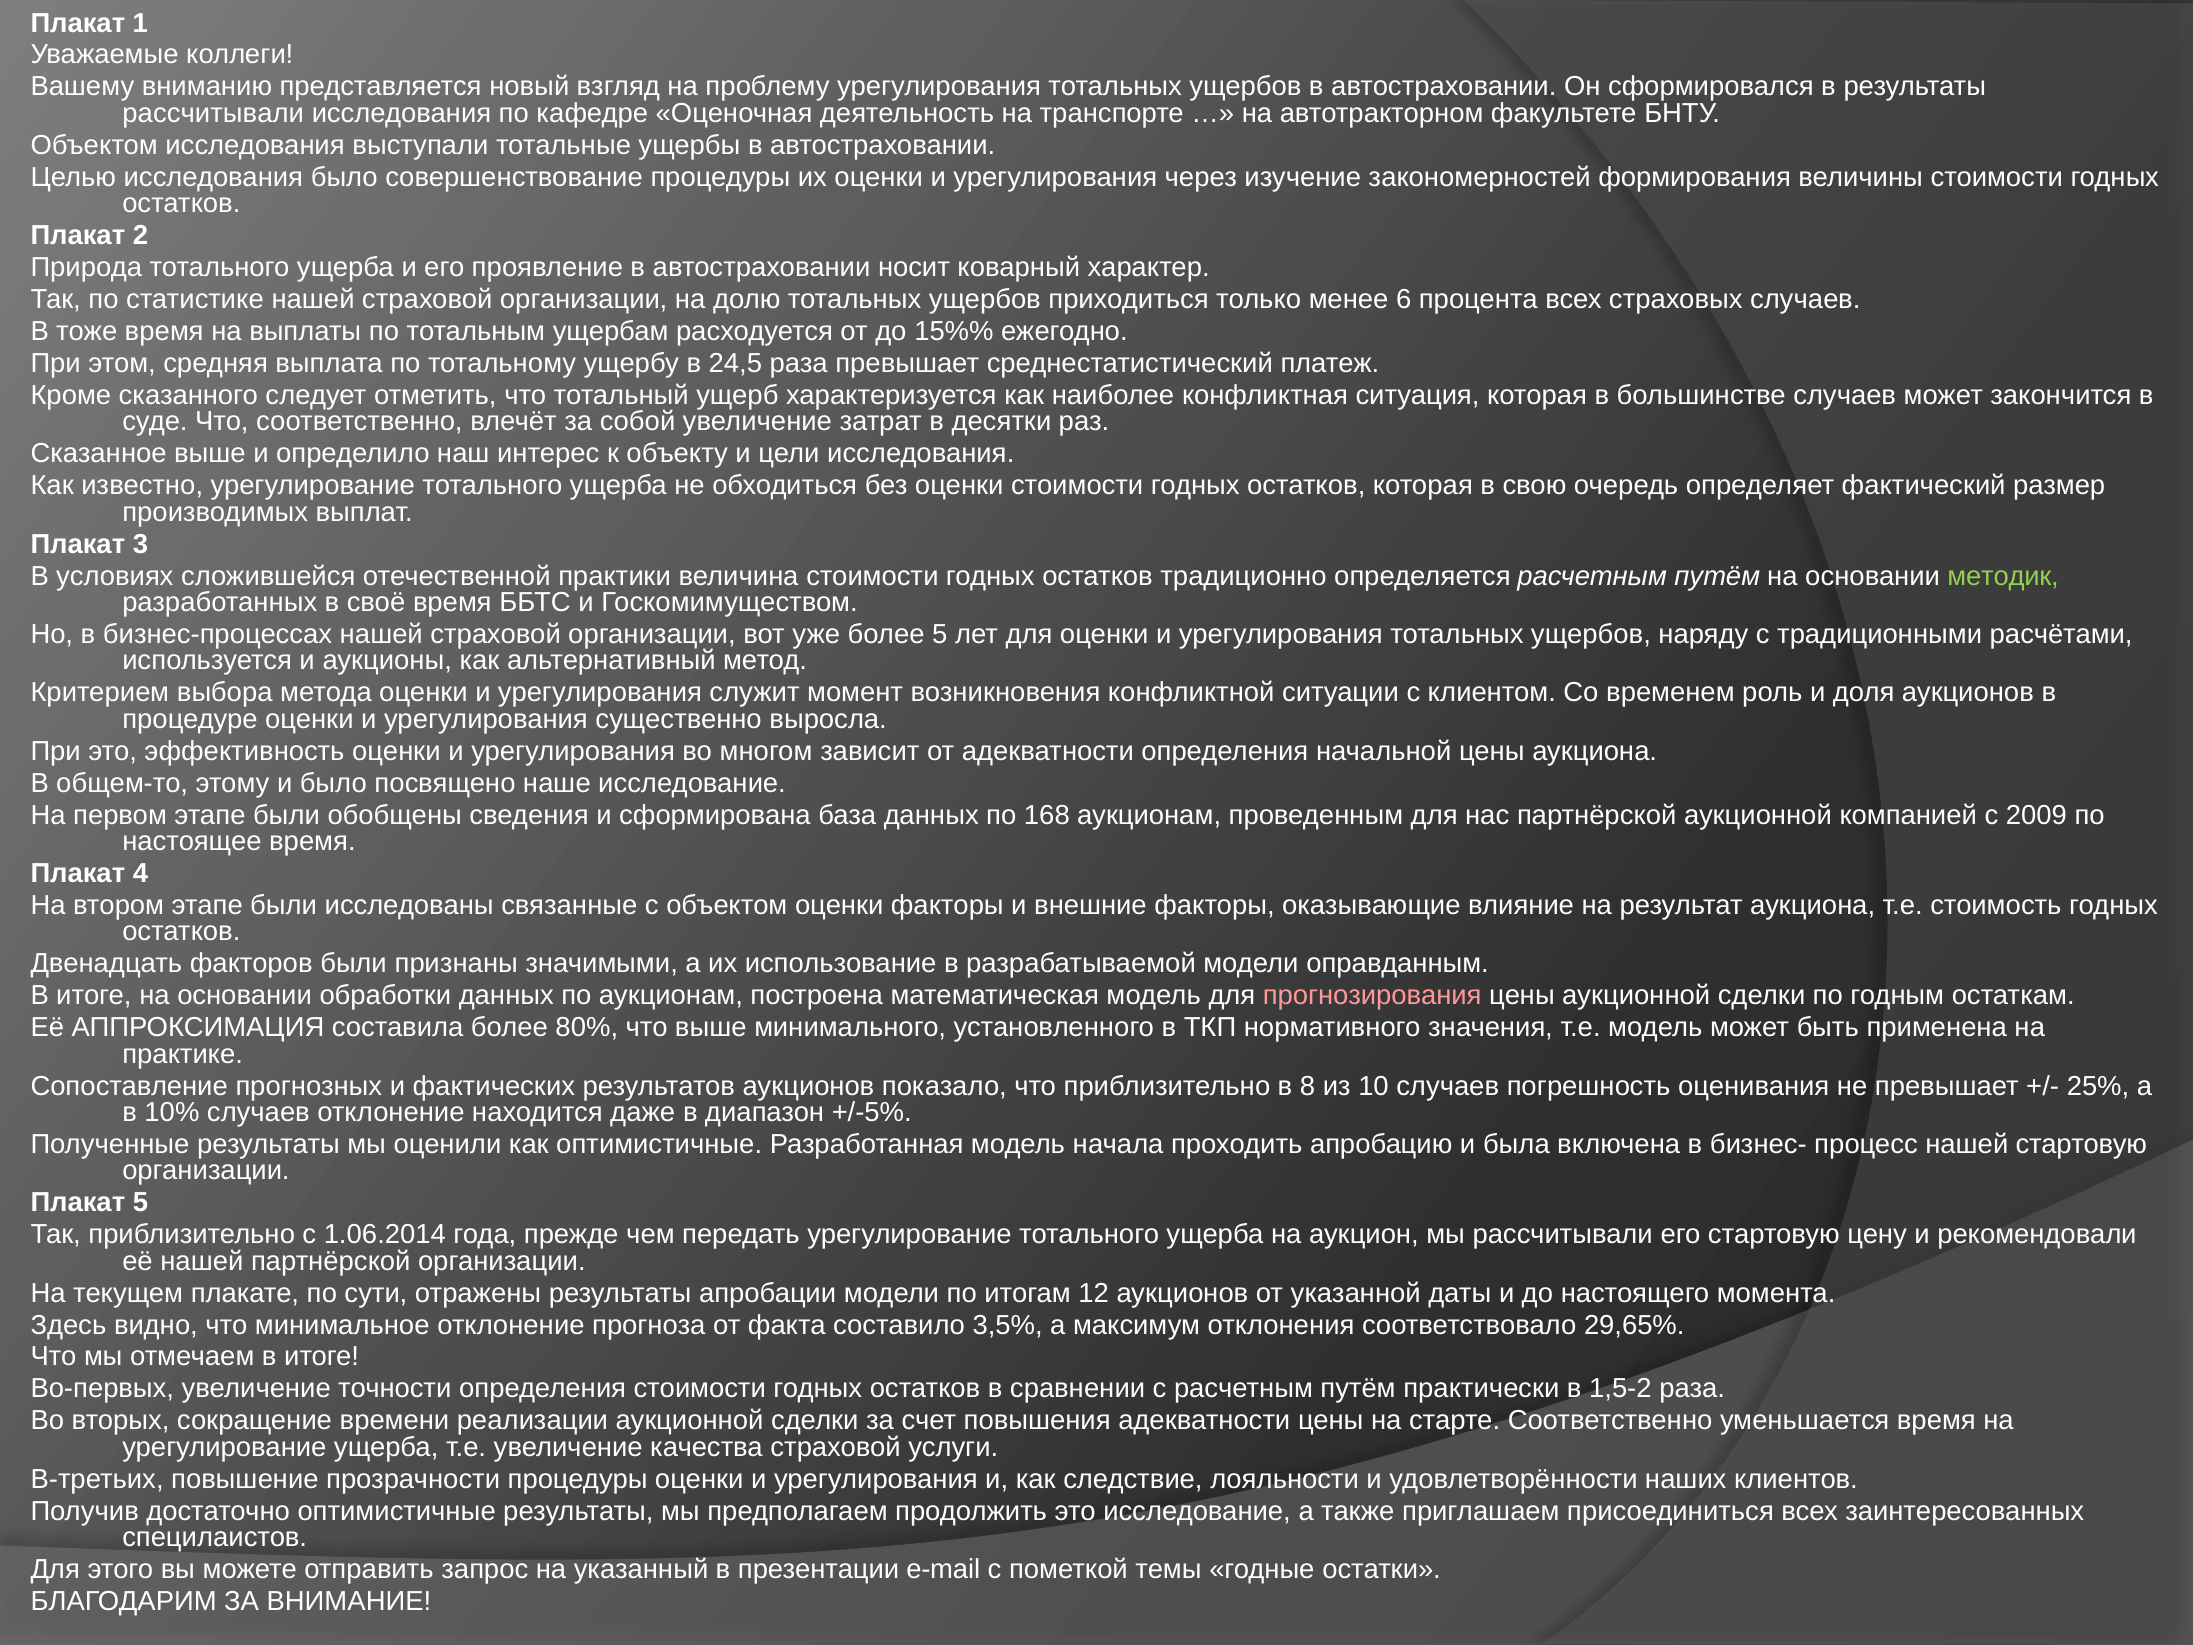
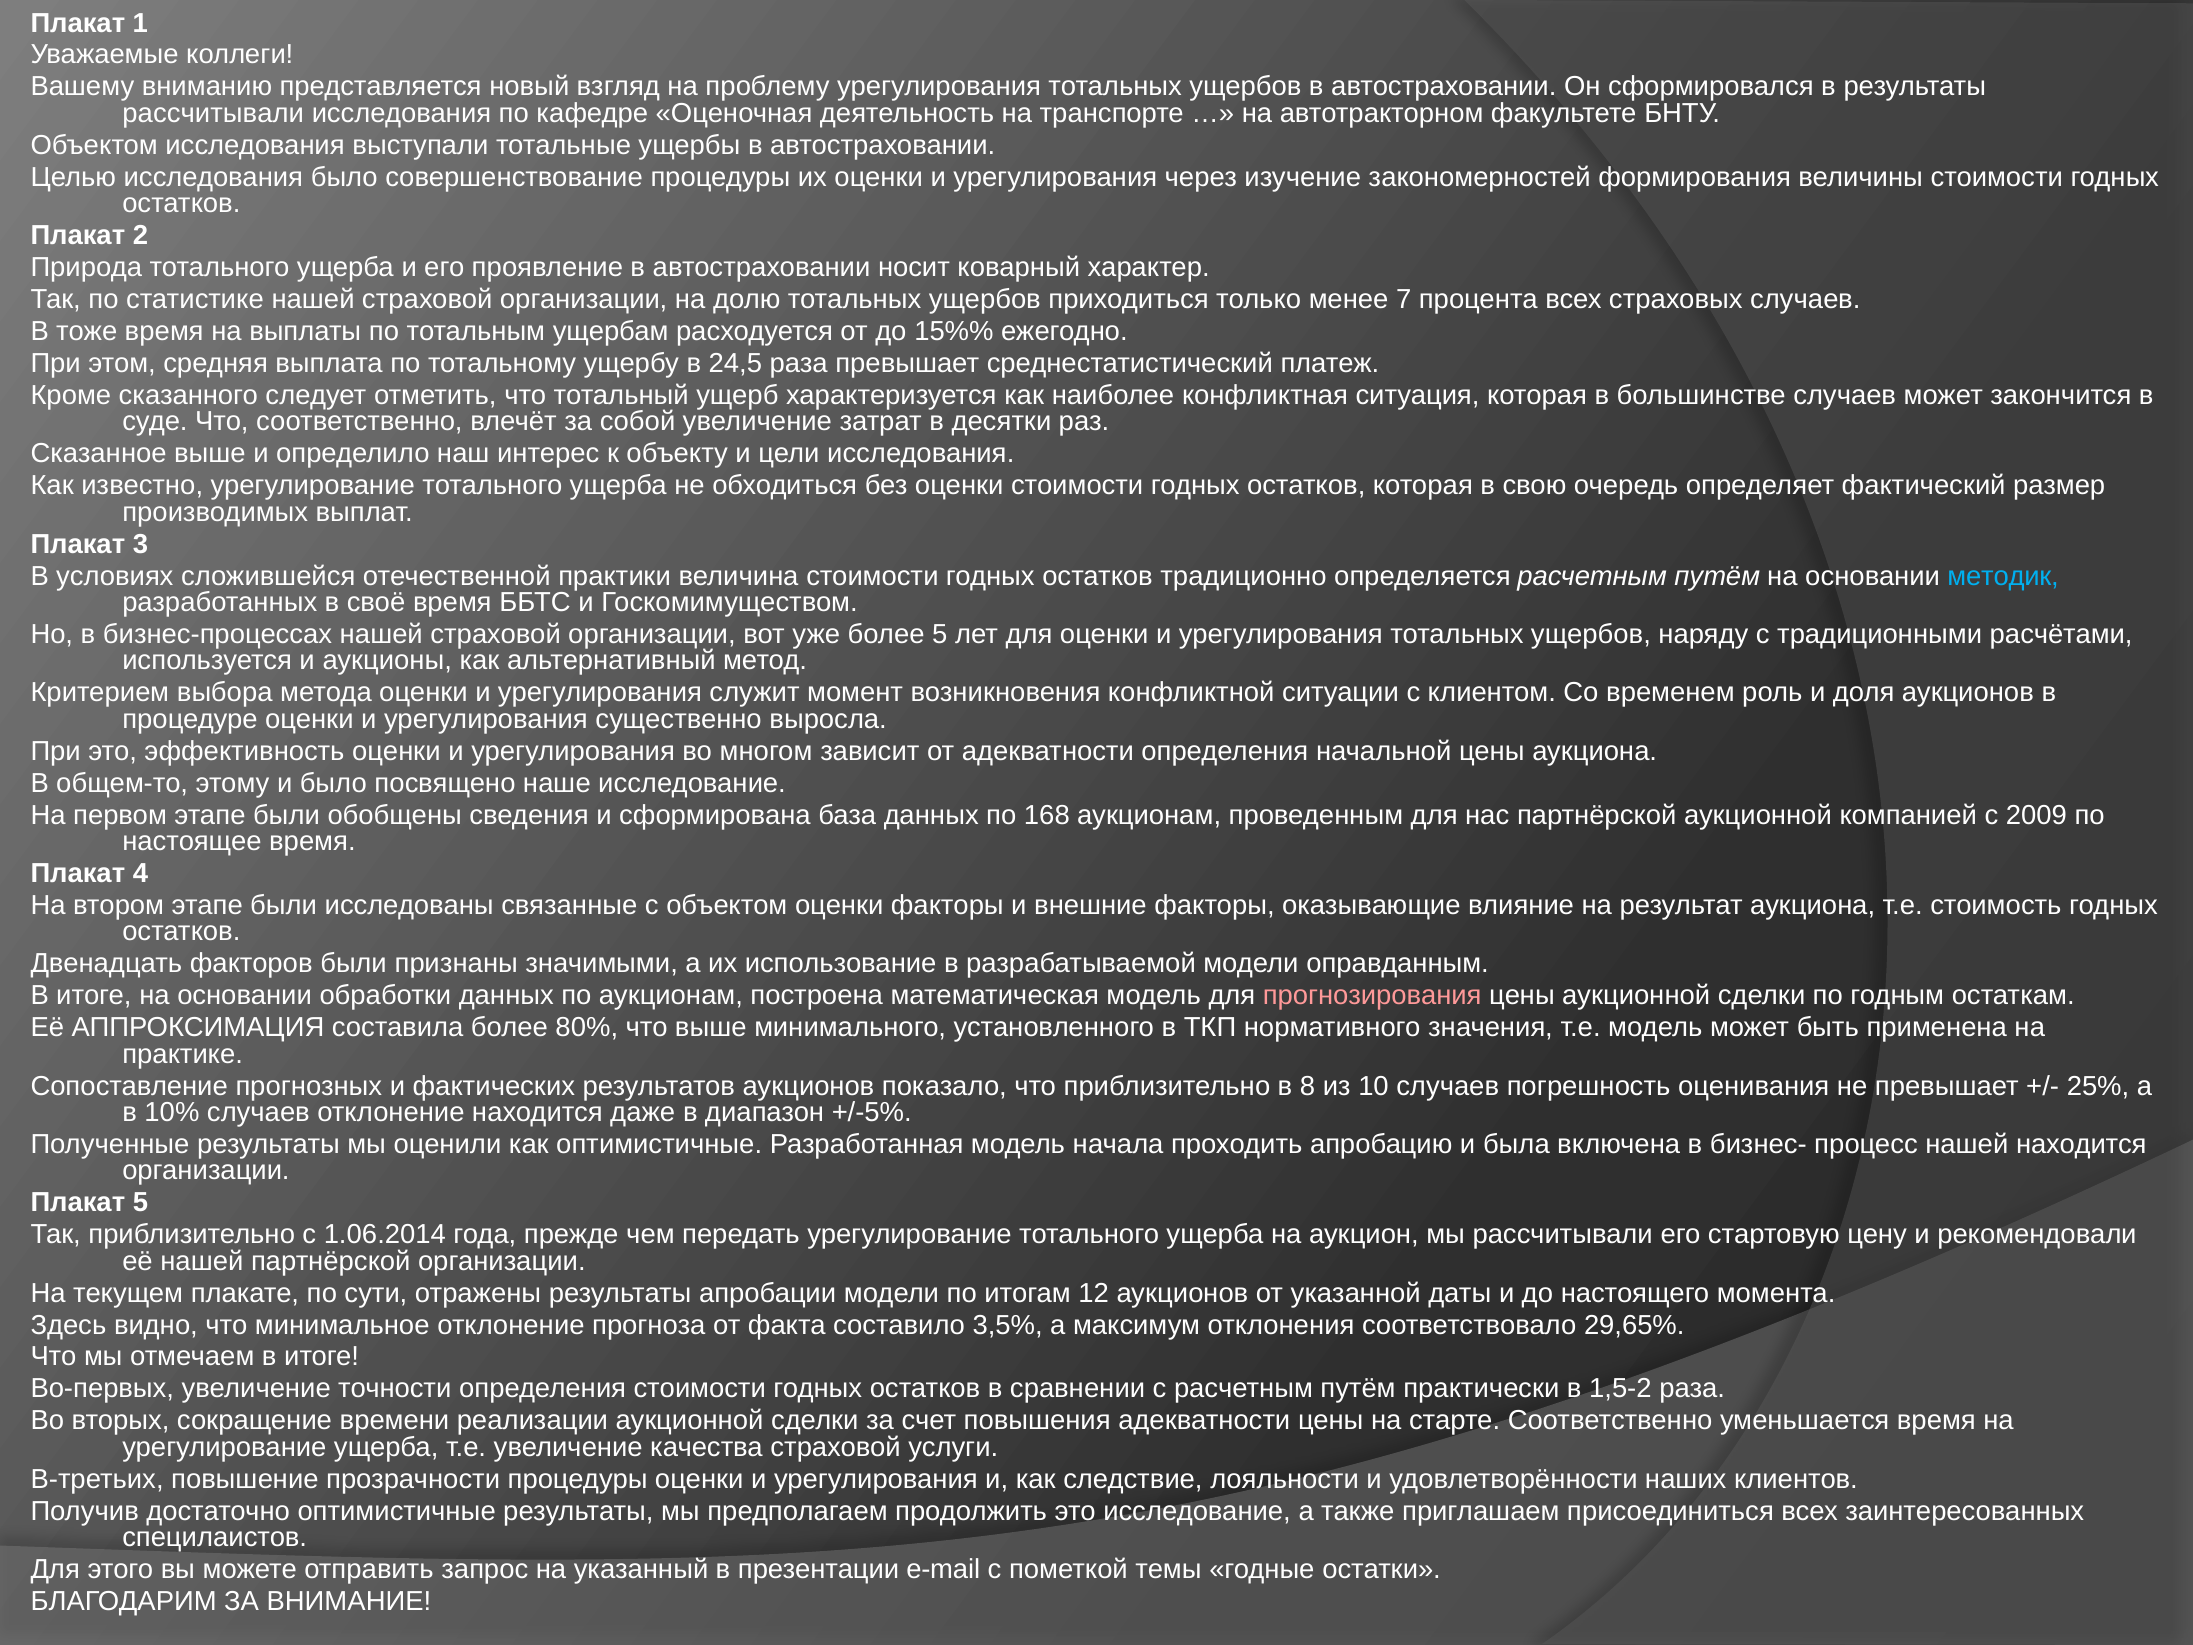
6: 6 -> 7
методик colour: light green -> light blue
нашей стартовую: стартовую -> находится
